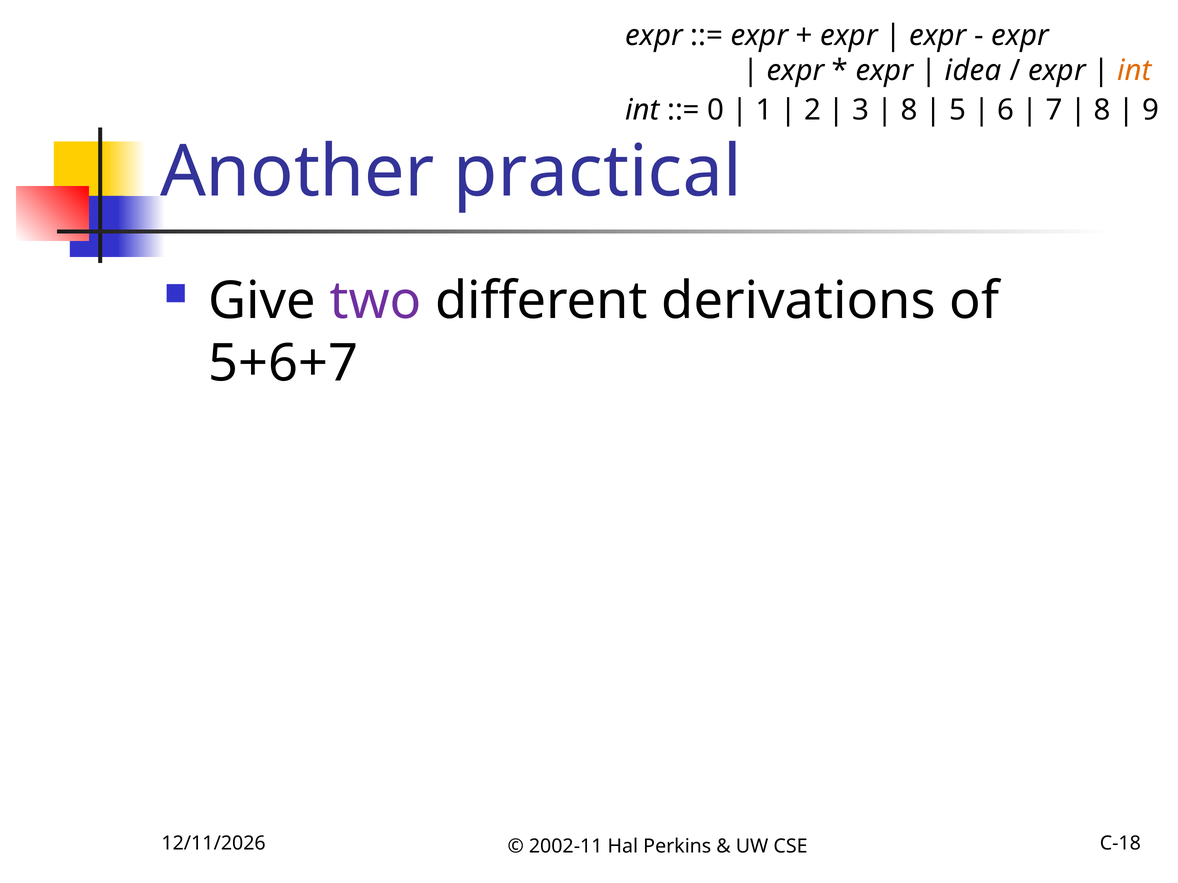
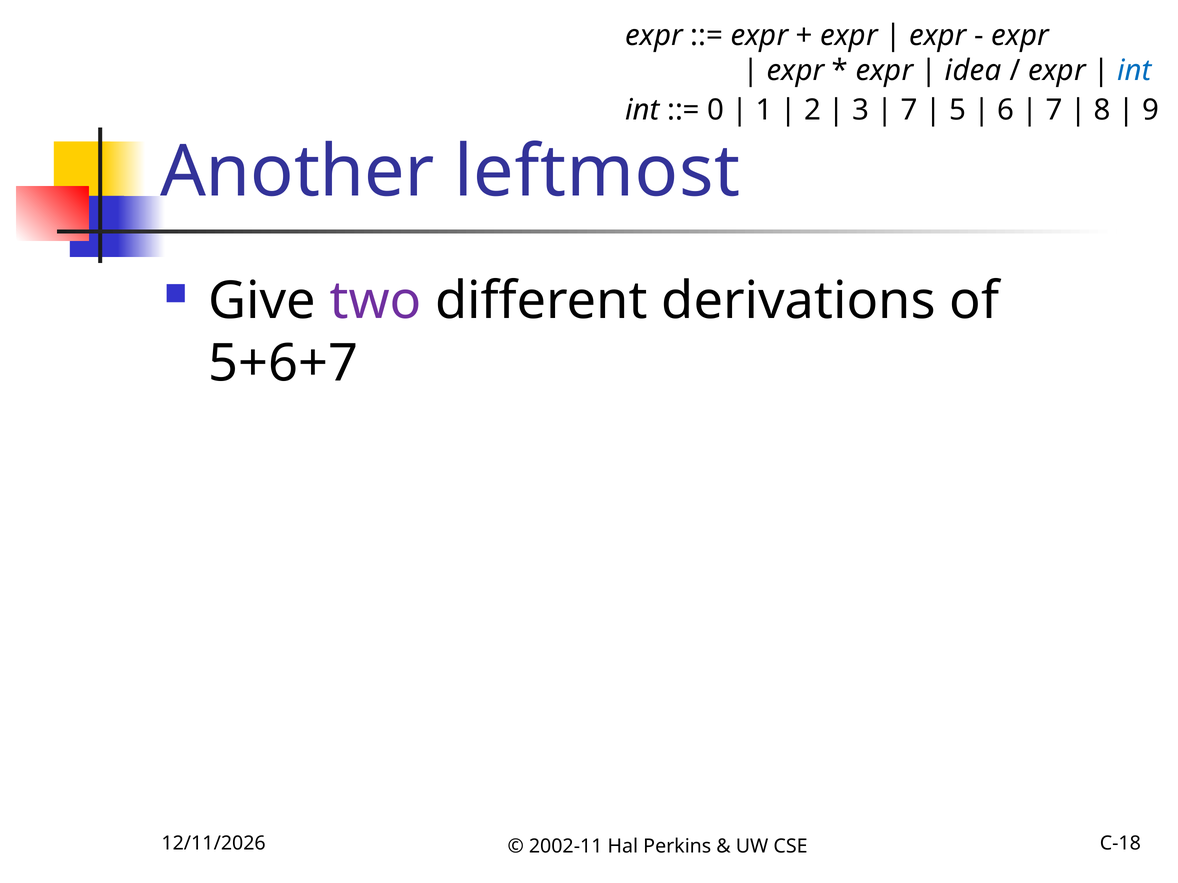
int at (1134, 71) colour: orange -> blue
8 at (909, 110): 8 -> 7
practical: practical -> leftmost
